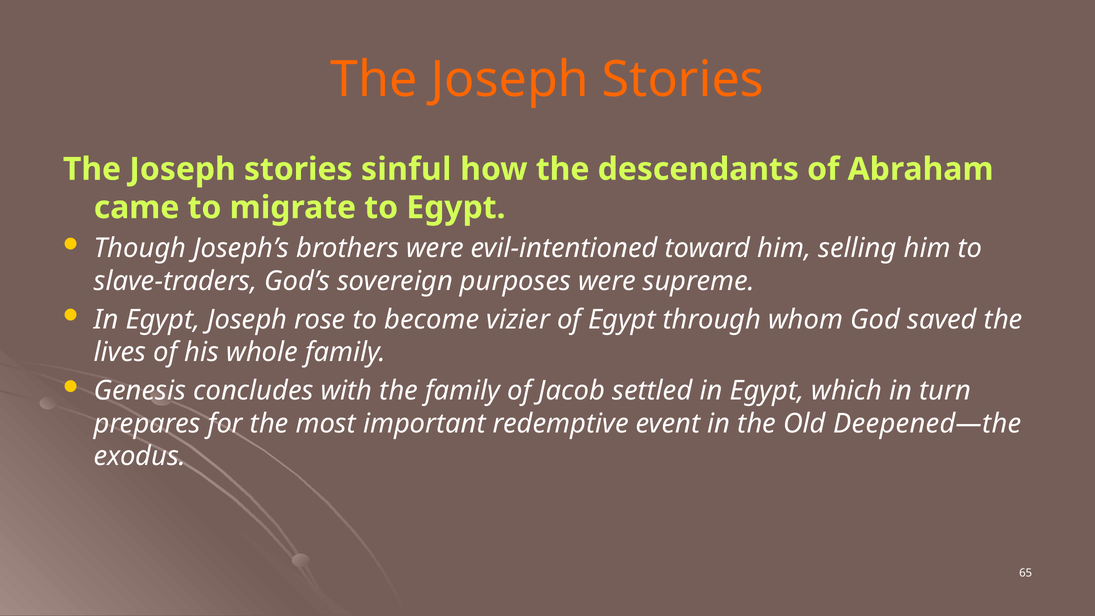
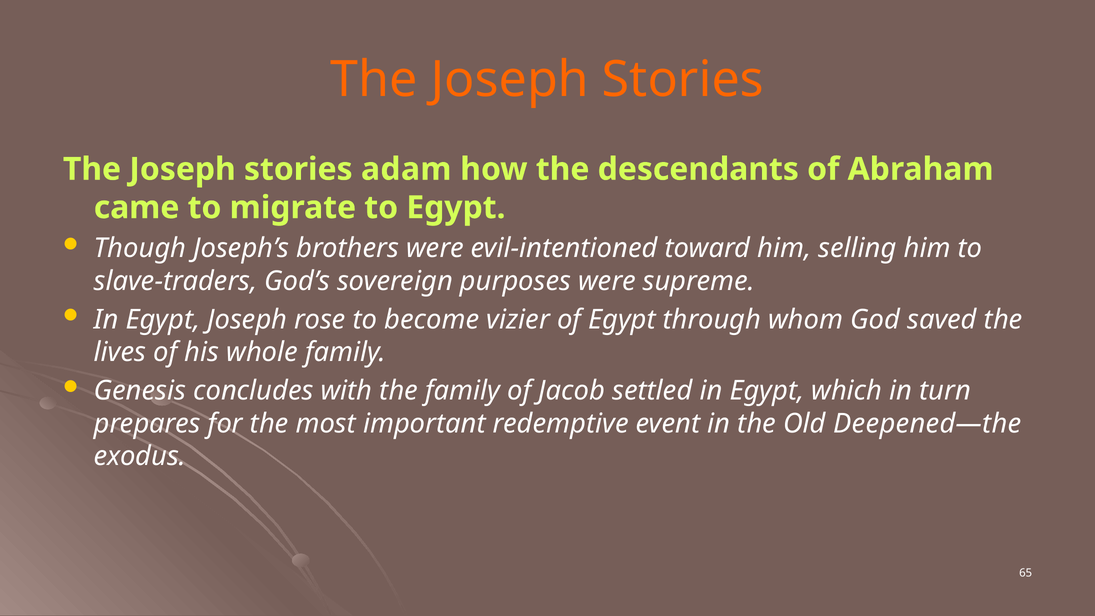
sinful: sinful -> adam
